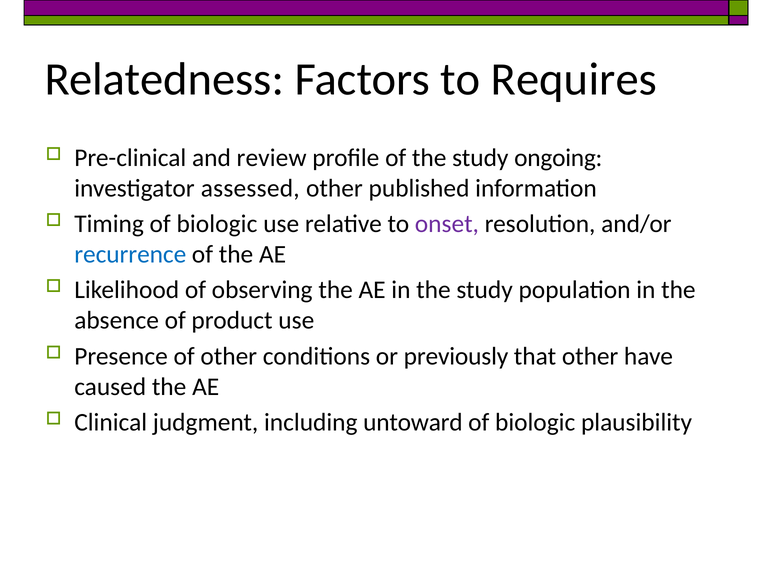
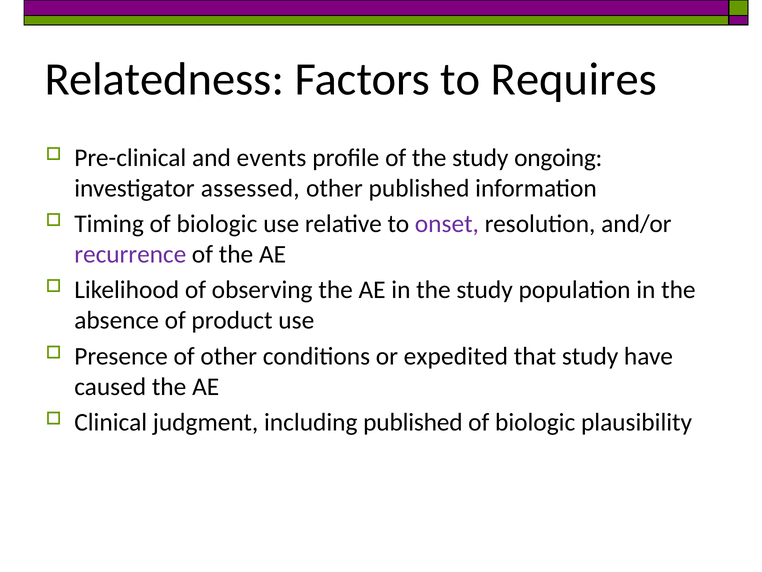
review: review -> events
recurrence colour: blue -> purple
previously: previously -> expedited
that other: other -> study
including untoward: untoward -> published
